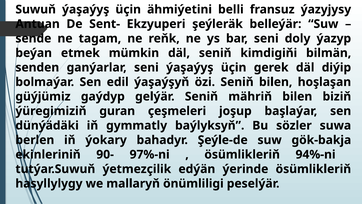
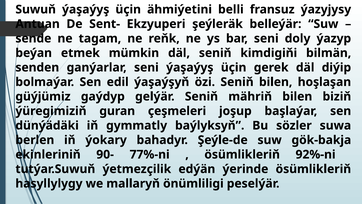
97%-ni: 97%-ni -> 77%-ni
94%-ni: 94%-ni -> 92%-ni
